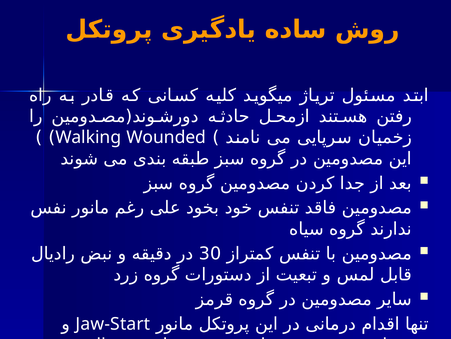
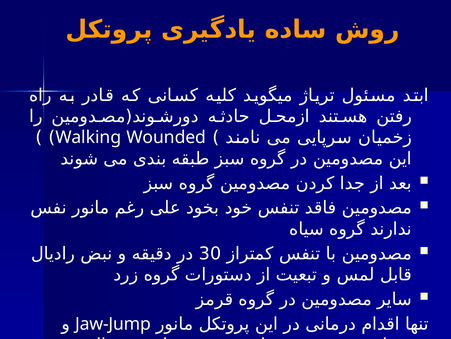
Jaw-Start: Jaw-Start -> Jaw-Jump
